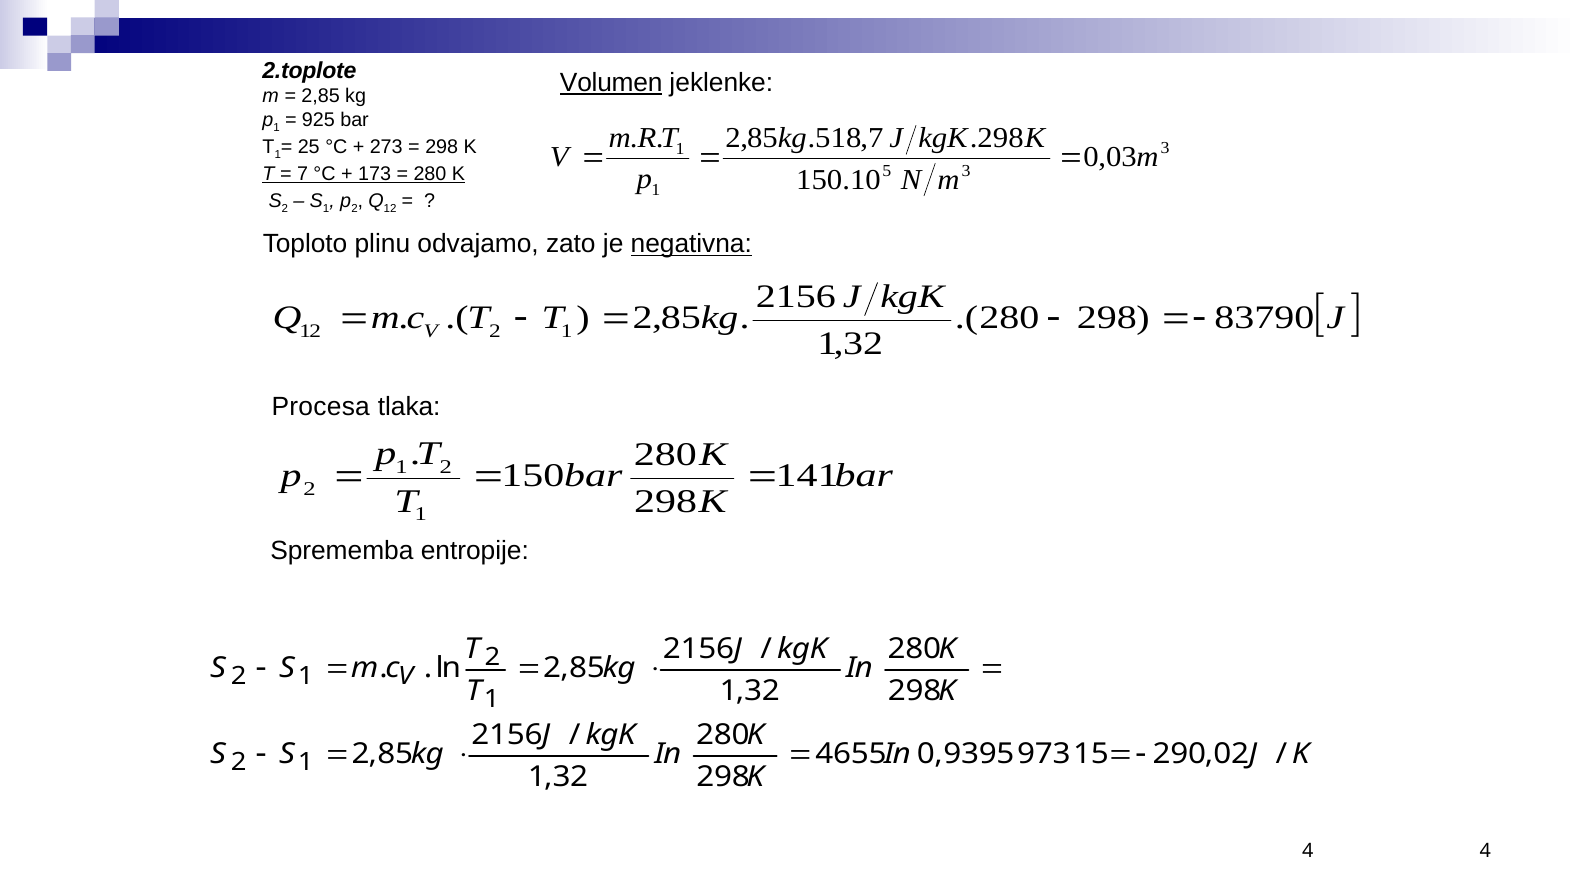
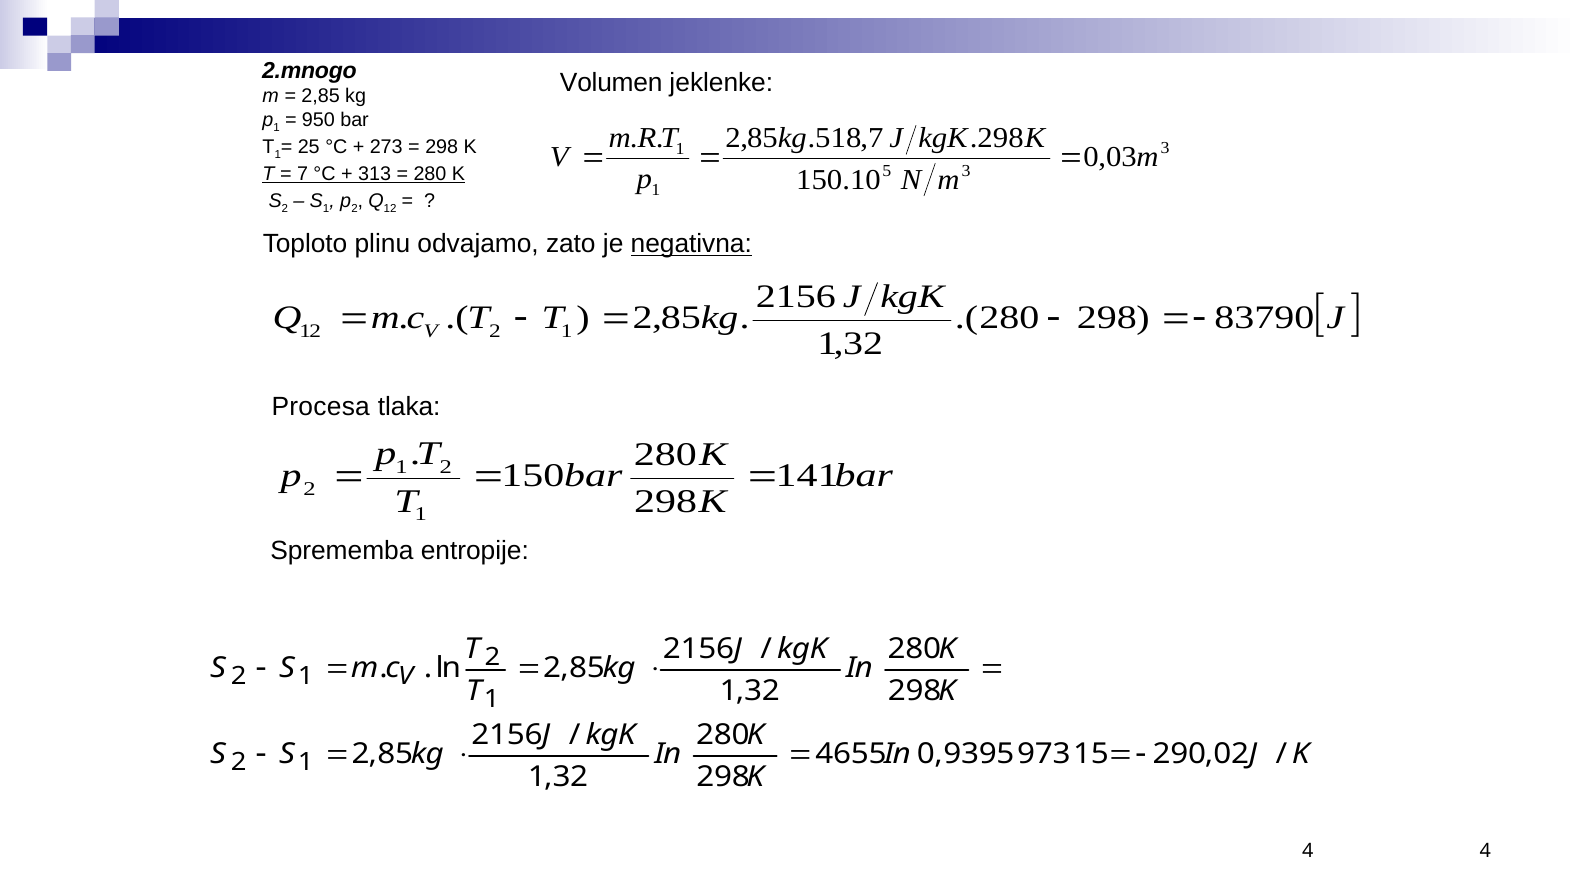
2.toplote: 2.toplote -> 2.mnogo
Volumen underline: present -> none
925: 925 -> 950
173: 173 -> 313
